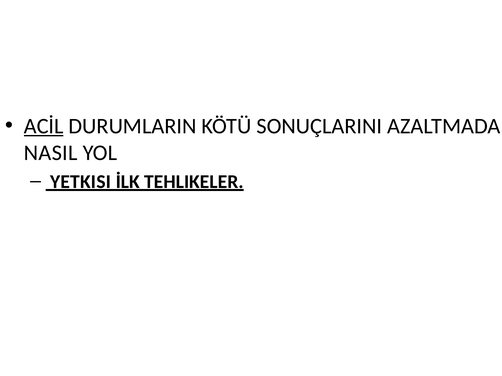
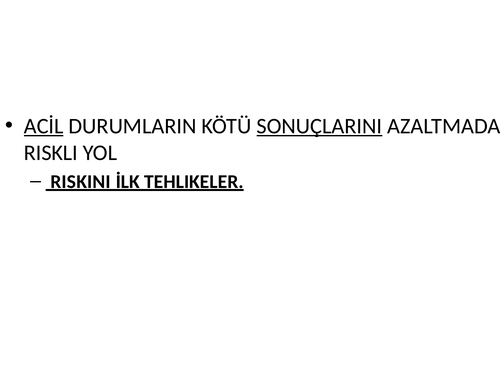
SONUÇLARINI underline: none -> present
NASIL: NASIL -> RISKLI
YETKISI: YETKISI -> RISKINI
